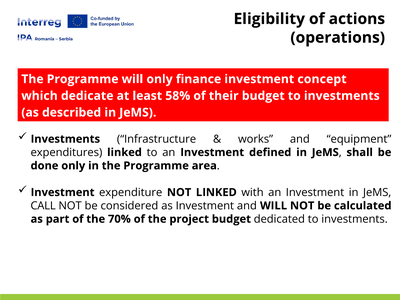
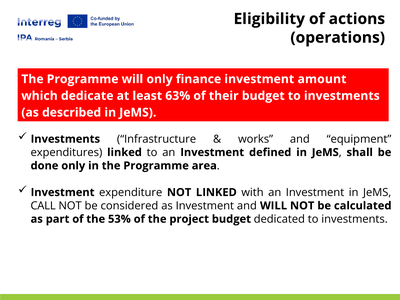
concept: concept -> amount
58%: 58% -> 63%
70%: 70% -> 53%
